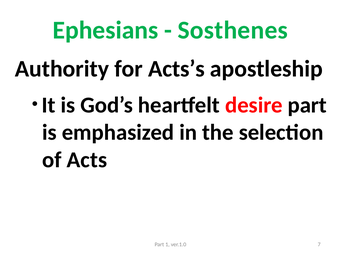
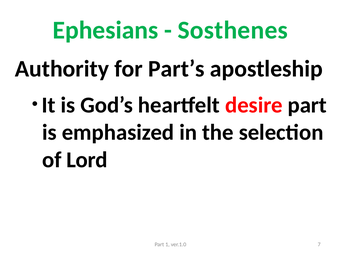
Acts’s: Acts’s -> Part’s
Acts: Acts -> Lord
